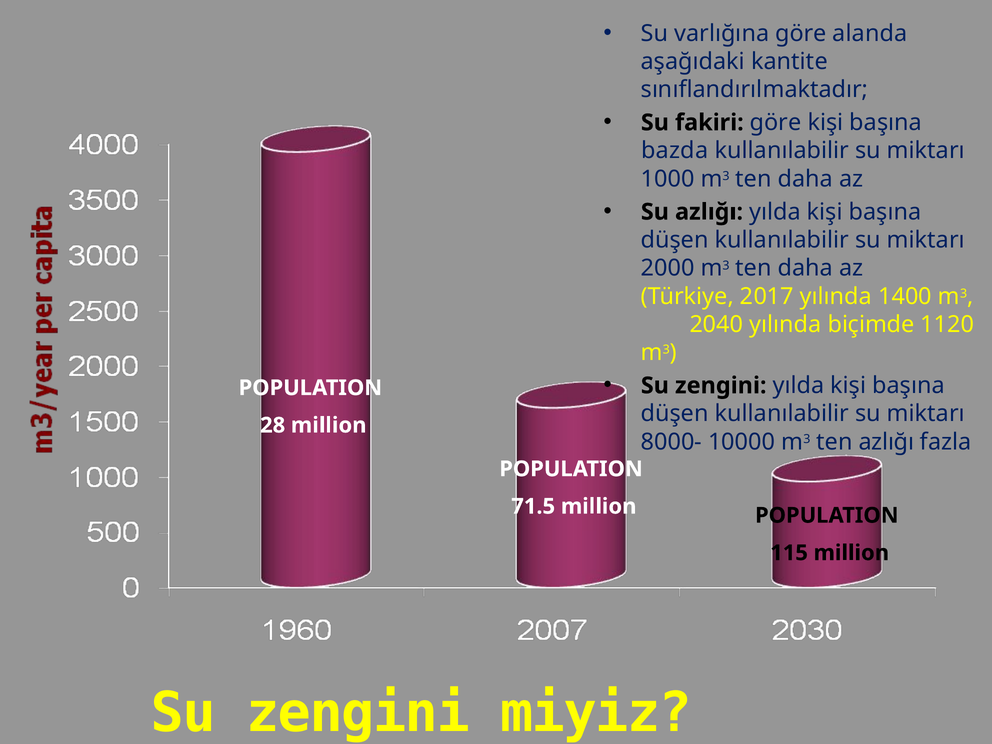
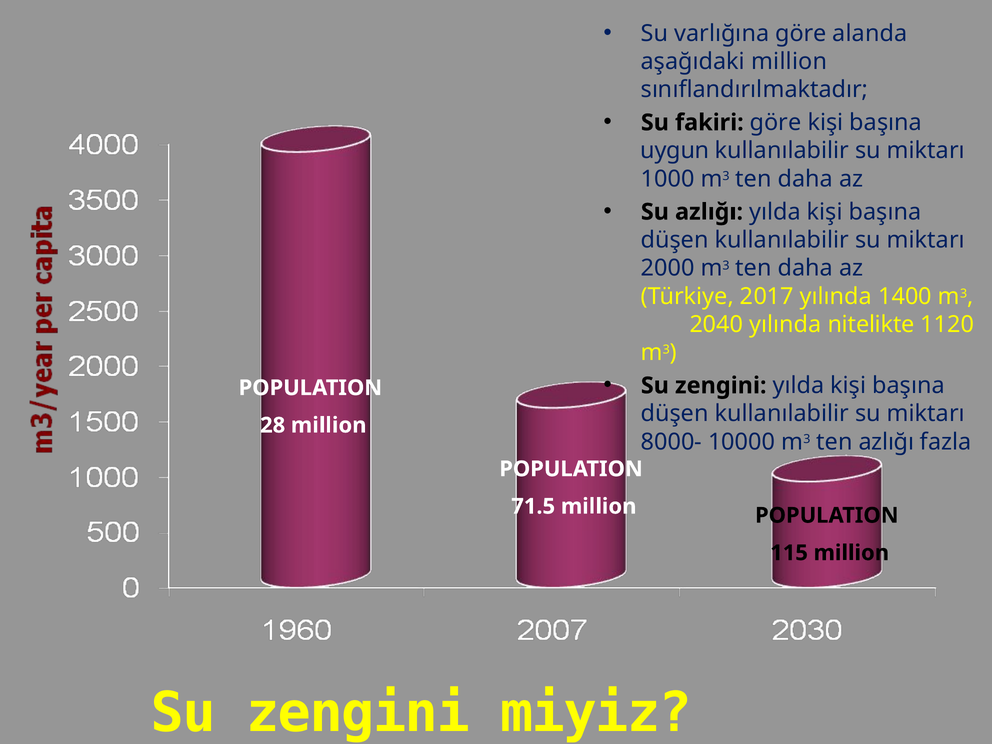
aşağıdaki kantite: kantite -> million
bazda: bazda -> uygun
biçimde: biçimde -> nitelikte
